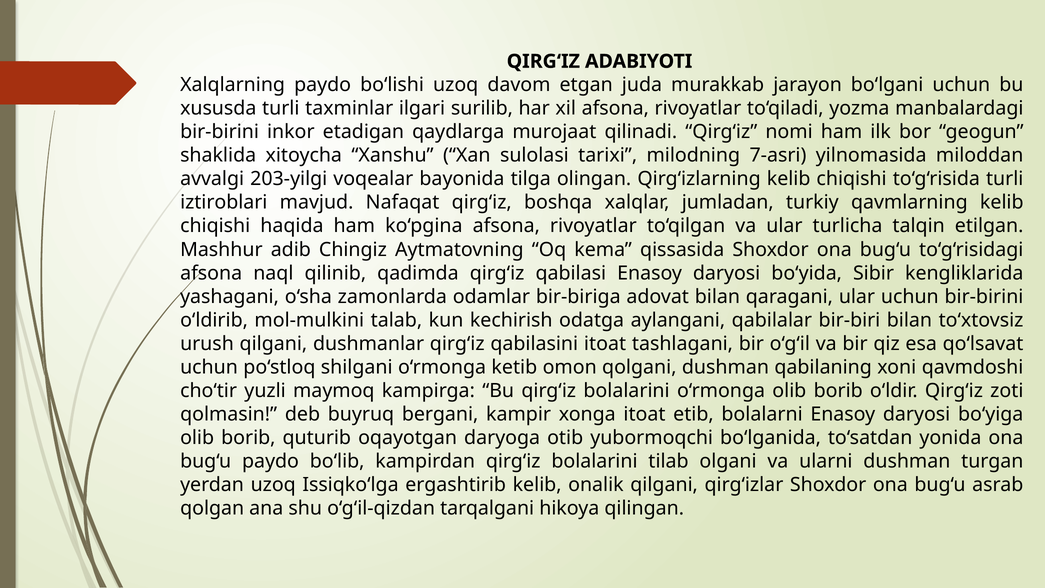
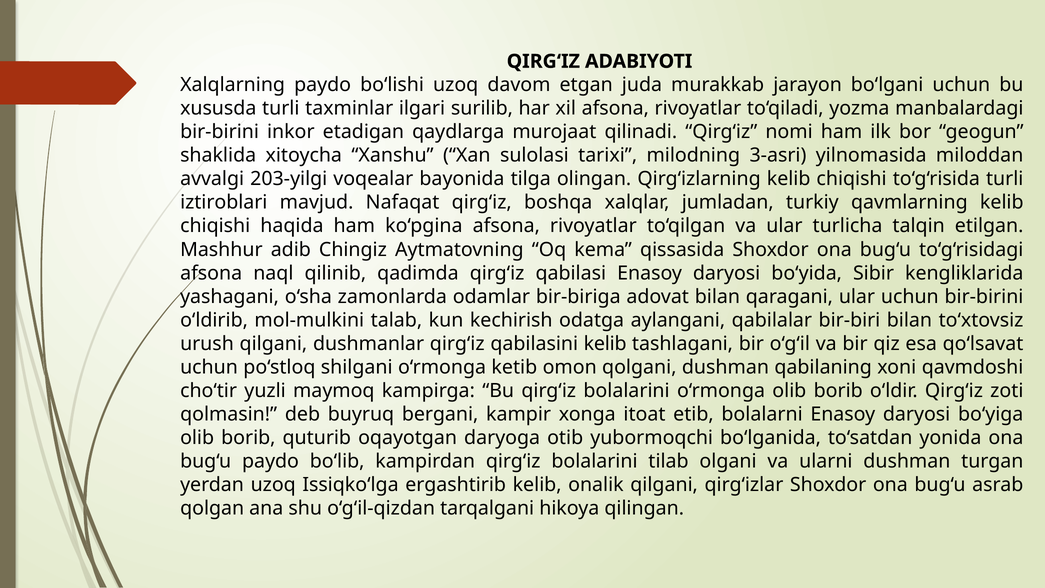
7-asri: 7-asri -> 3-asri
qabilasini itoat: itoat -> kelib
